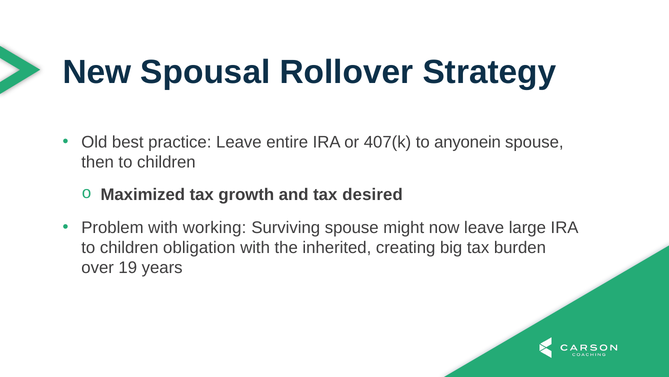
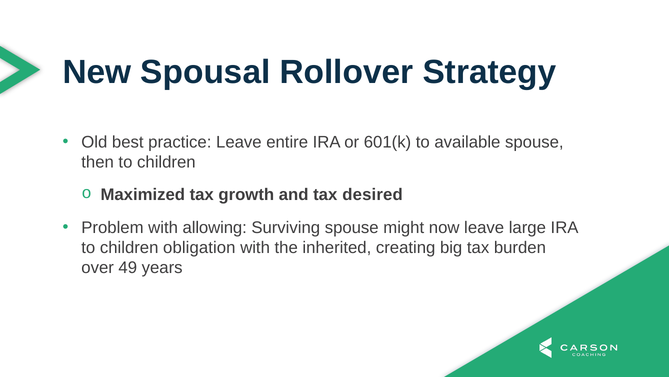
407(k: 407(k -> 601(k
anyonein: anyonein -> available
working: working -> allowing
19: 19 -> 49
